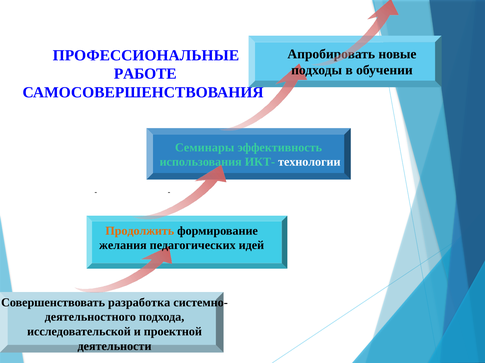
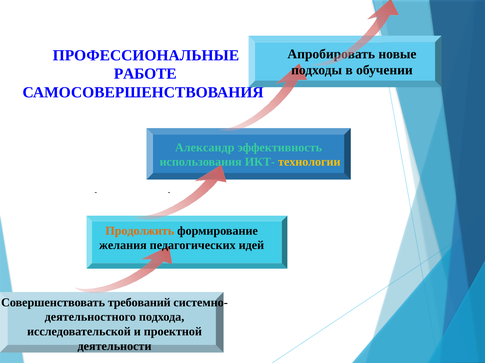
Семинары: Семинары -> Александр
технологии colour: white -> yellow
разработка: разработка -> требований
